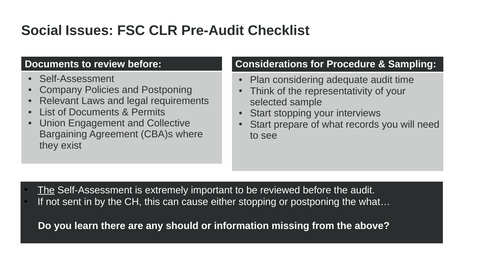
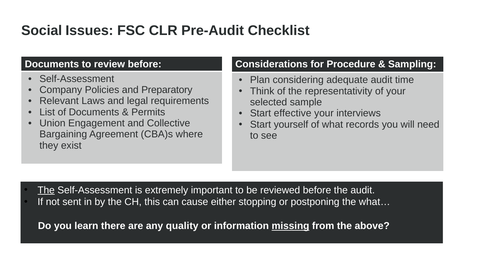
and Postponing: Postponing -> Preparatory
Start stopping: stopping -> effective
prepare: prepare -> yourself
should: should -> quality
missing underline: none -> present
